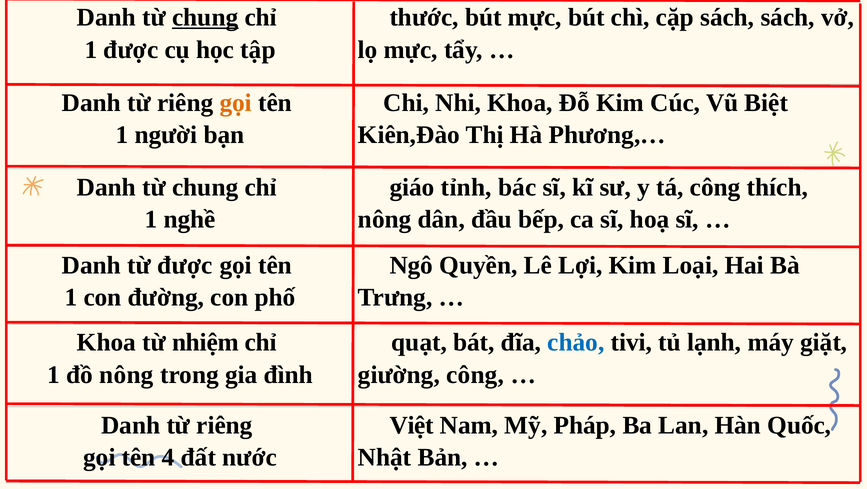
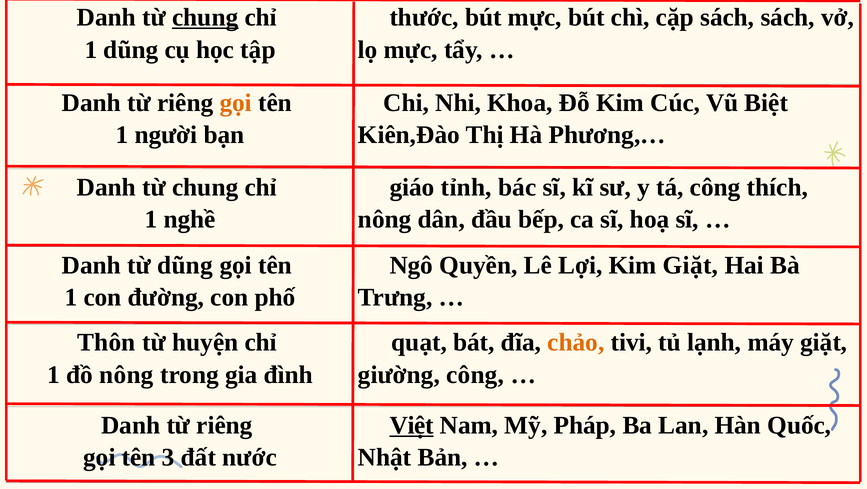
1 được: được -> dũng
từ được: được -> dũng
Kim Loại: Loại -> Giặt
Khoa at (106, 342): Khoa -> Thôn
nhiệm: nhiệm -> huyện
chảo colour: blue -> orange
Việt underline: none -> present
4: 4 -> 3
